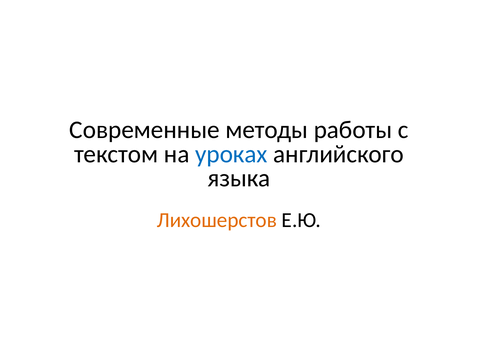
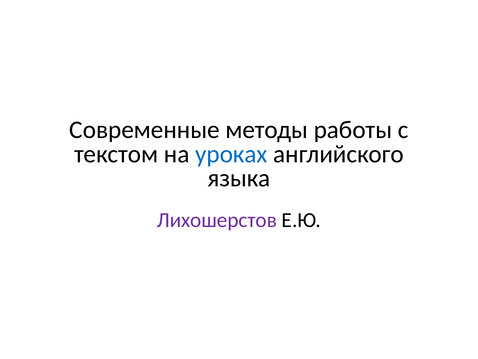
Лихошерстов colour: orange -> purple
